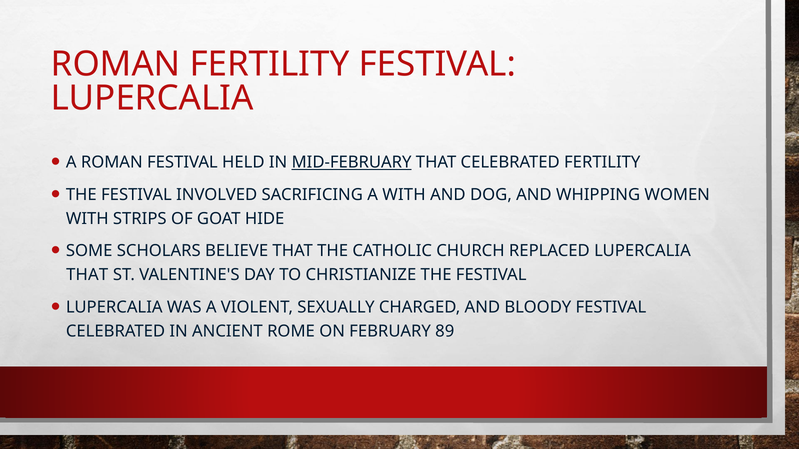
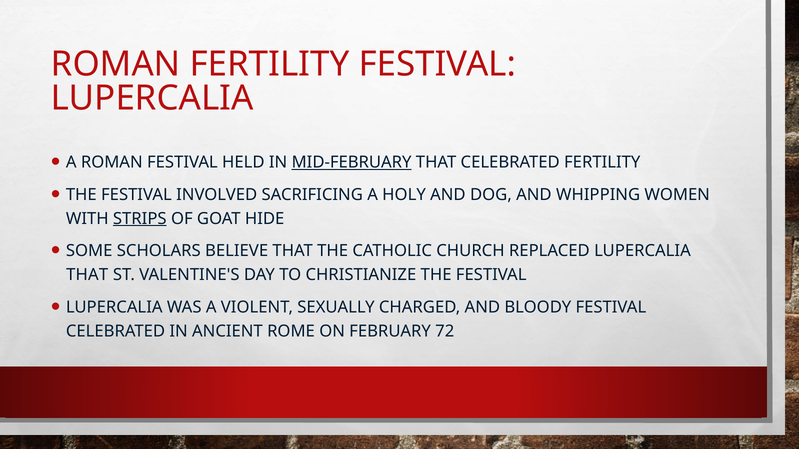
A WITH: WITH -> HOLY
STRIPS underline: none -> present
89: 89 -> 72
